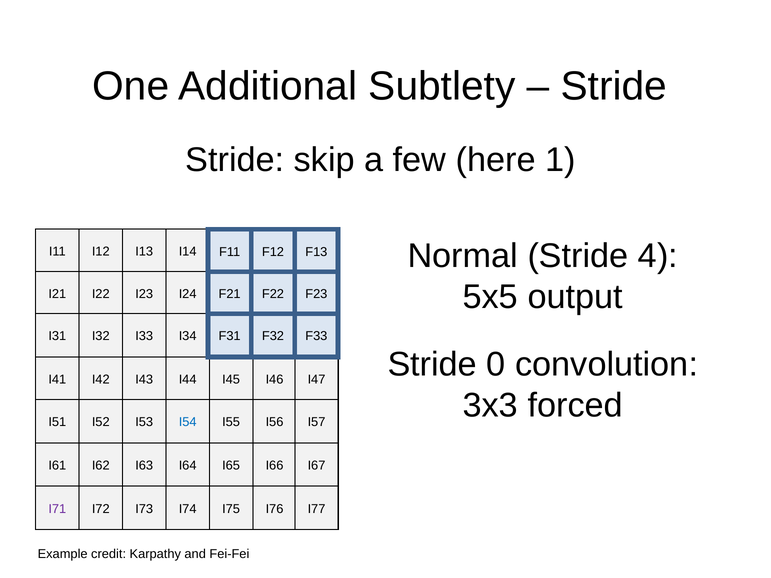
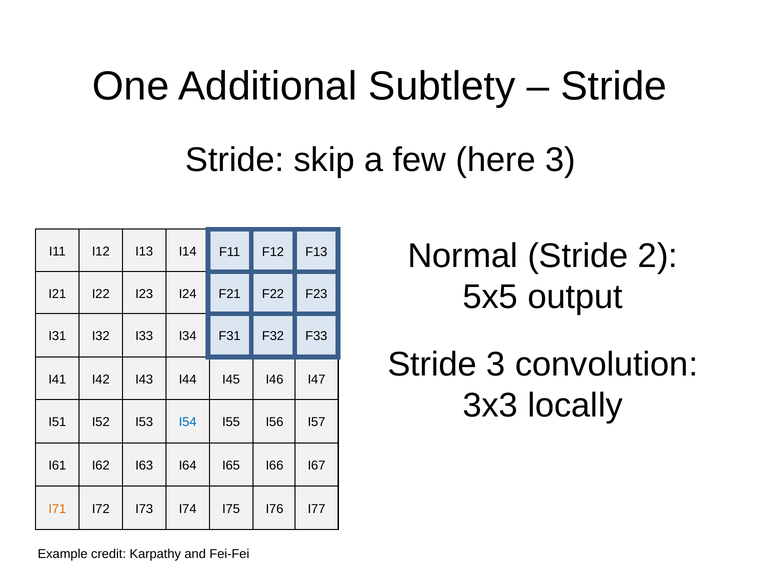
here 1: 1 -> 3
4: 4 -> 2
Stride 0: 0 -> 3
forced: forced -> locally
I71 colour: purple -> orange
